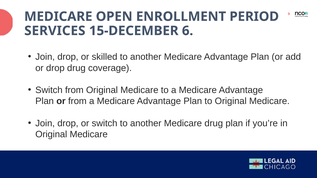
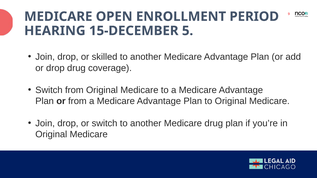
SERVICES: SERVICES -> HEARING
6: 6 -> 5
